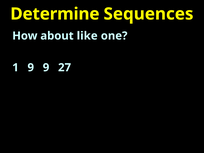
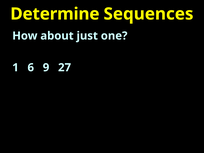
like: like -> just
1 9: 9 -> 6
